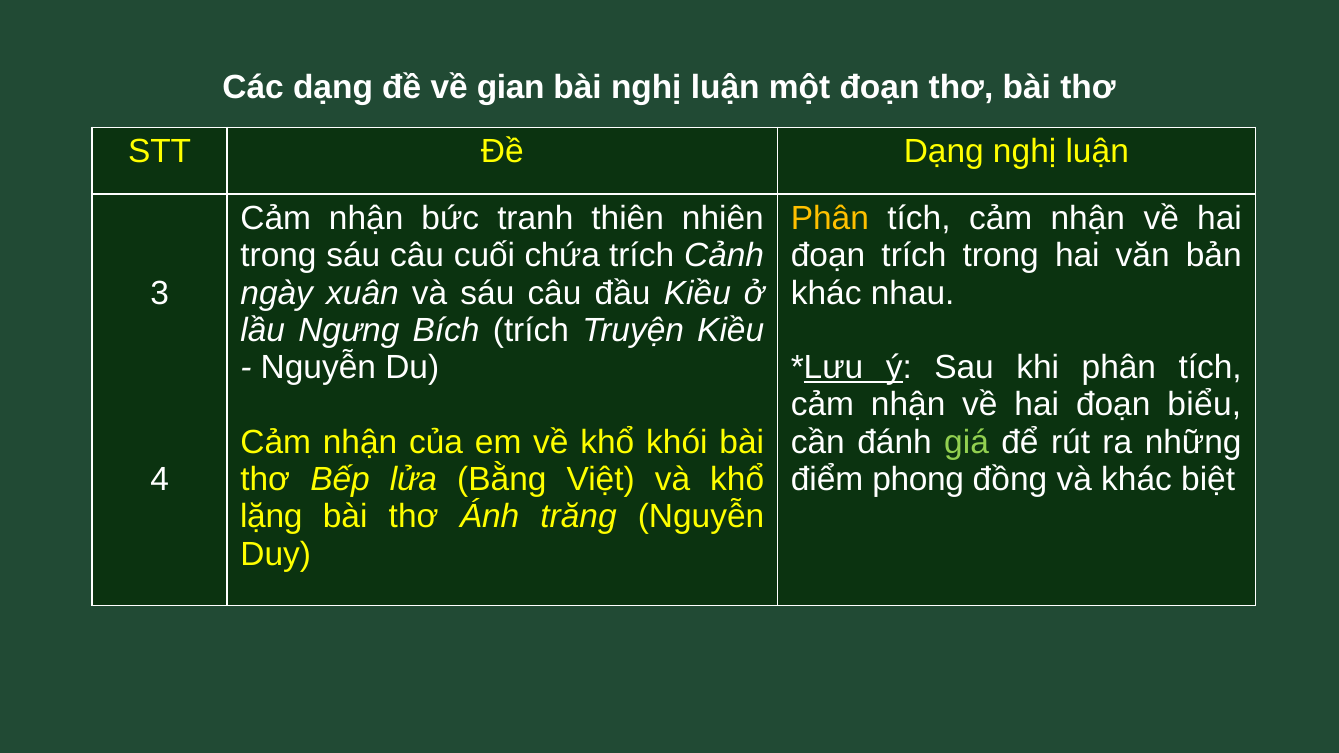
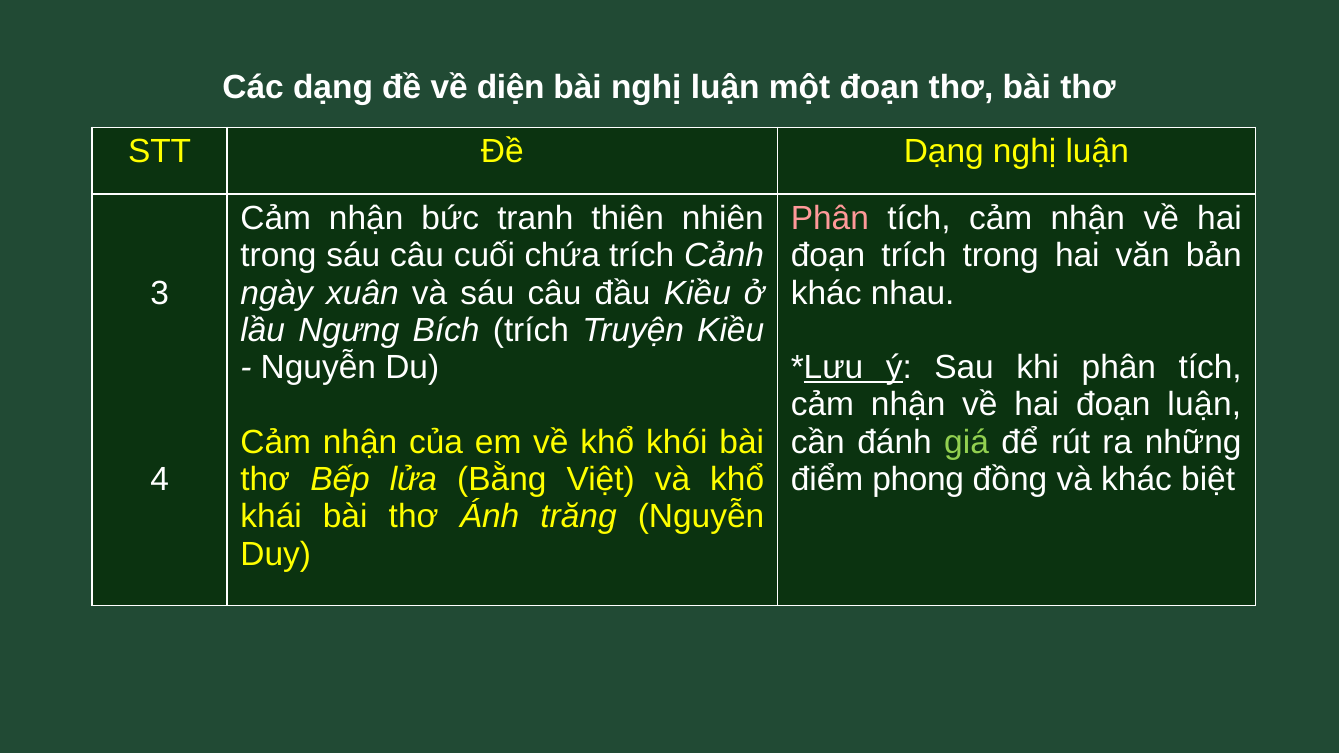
gian: gian -> diện
Phân at (830, 218) colour: yellow -> pink
đoạn biểu: biểu -> luận
lặng: lặng -> khái
